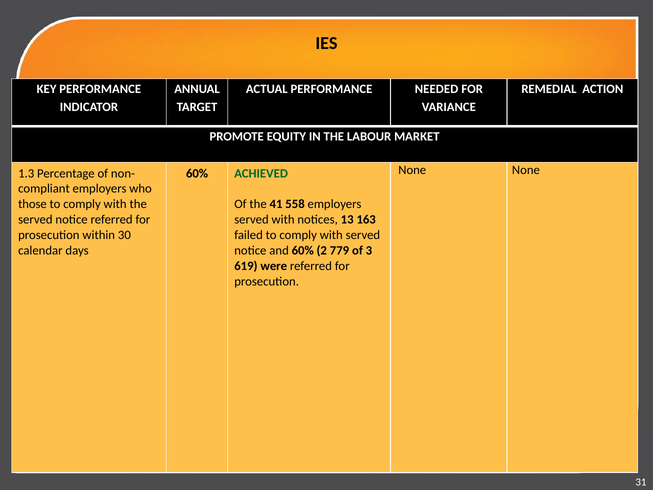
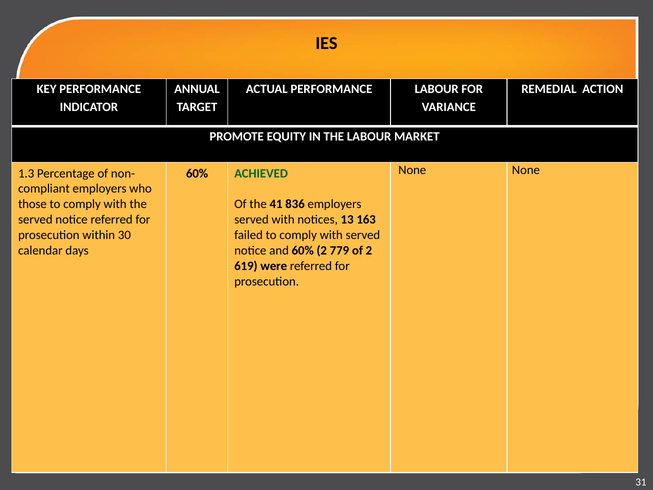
PERFORMANCE NEEDED: NEEDED -> LABOUR
558: 558 -> 836
of 3: 3 -> 2
